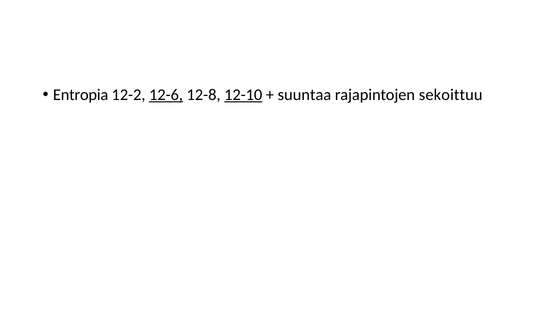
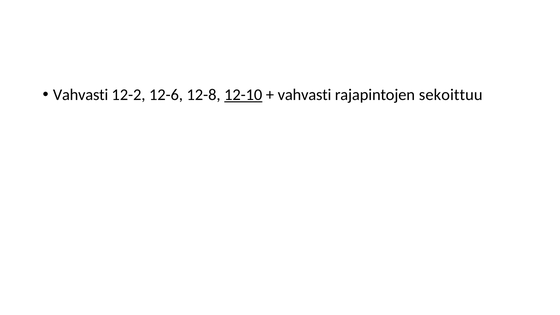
Entropia at (81, 95): Entropia -> Vahvasti
12-6 underline: present -> none
suuntaa at (304, 95): suuntaa -> vahvasti
